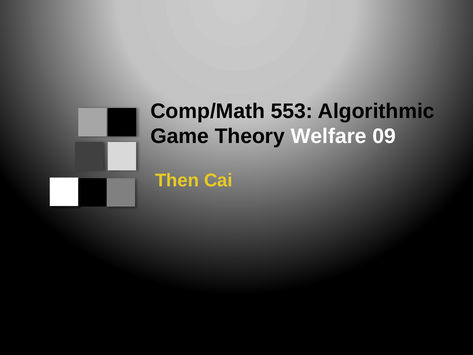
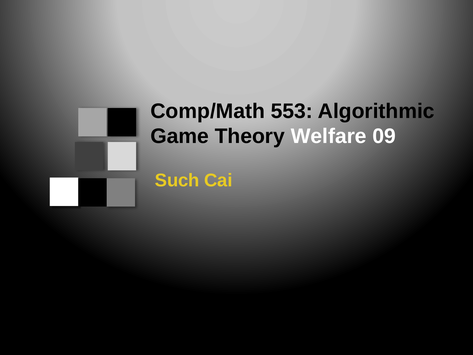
Then: Then -> Such
